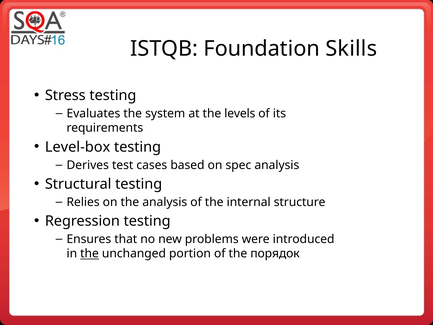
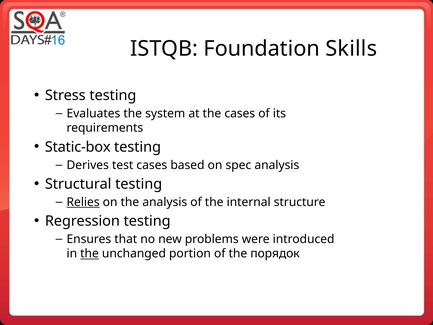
the levels: levels -> cases
Level-box: Level-box -> Static-box
Relies underline: none -> present
